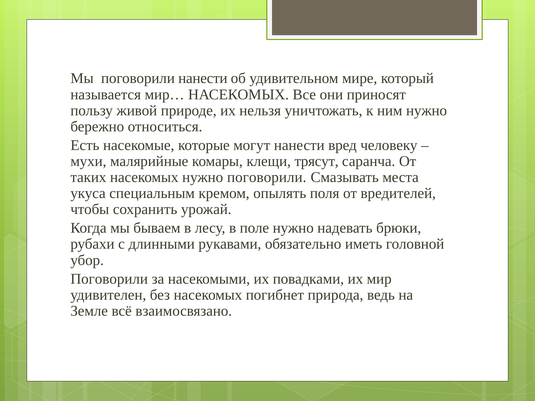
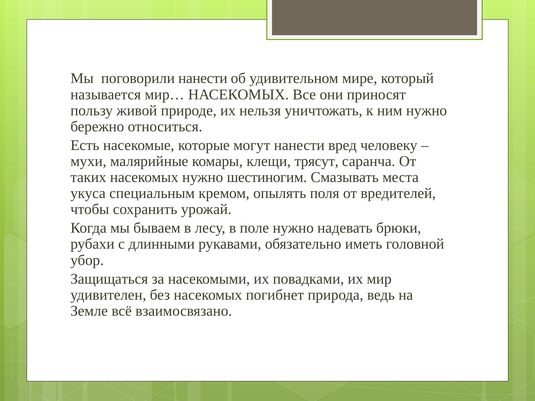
нужно поговорили: поговорили -> шестиногим
Поговорили at (109, 279): Поговорили -> Защищаться
